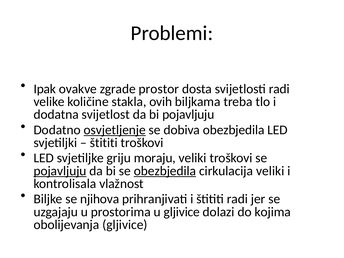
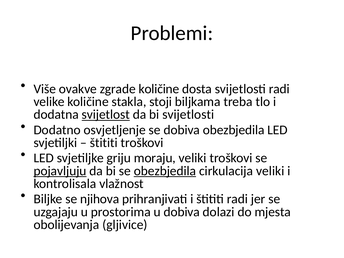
Ipak: Ipak -> Više
zgrade prostor: prostor -> količine
ovih: ovih -> stoji
svijetlost underline: none -> present
bi pojavljuju: pojavljuju -> svijetlosti
osvjetljenje underline: present -> none
u gljivice: gljivice -> dobiva
kojima: kojima -> mjesta
